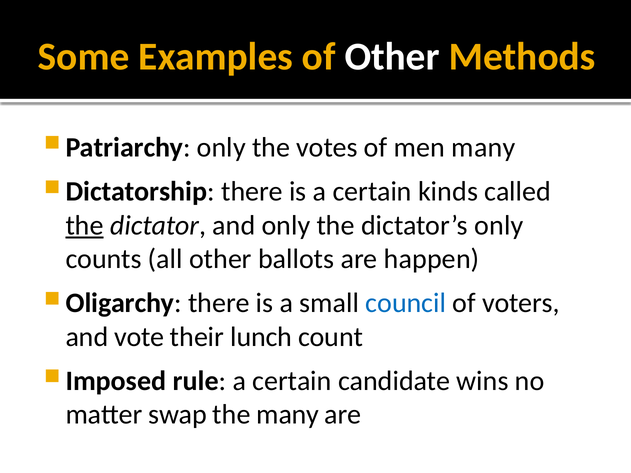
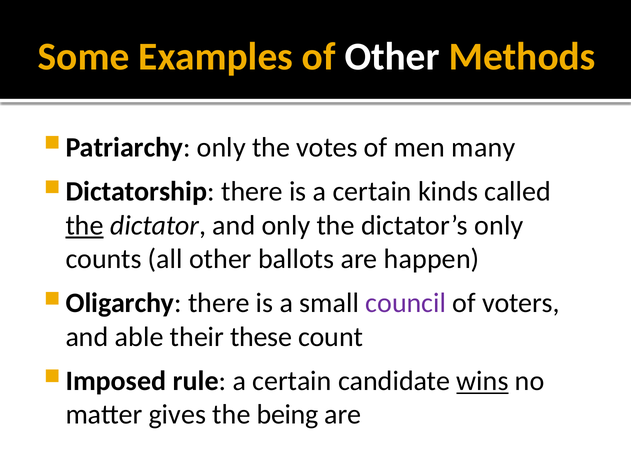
council colour: blue -> purple
vote: vote -> able
lunch: lunch -> these
wins underline: none -> present
swap: swap -> gives
the many: many -> being
